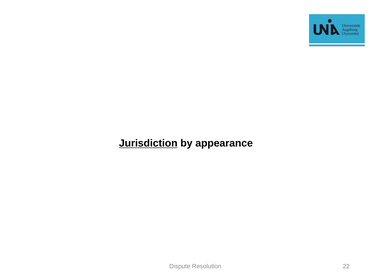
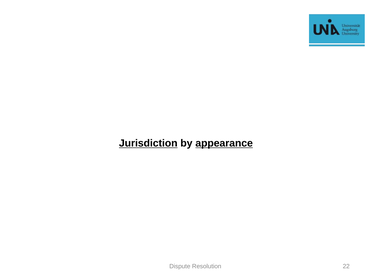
appearance underline: none -> present
